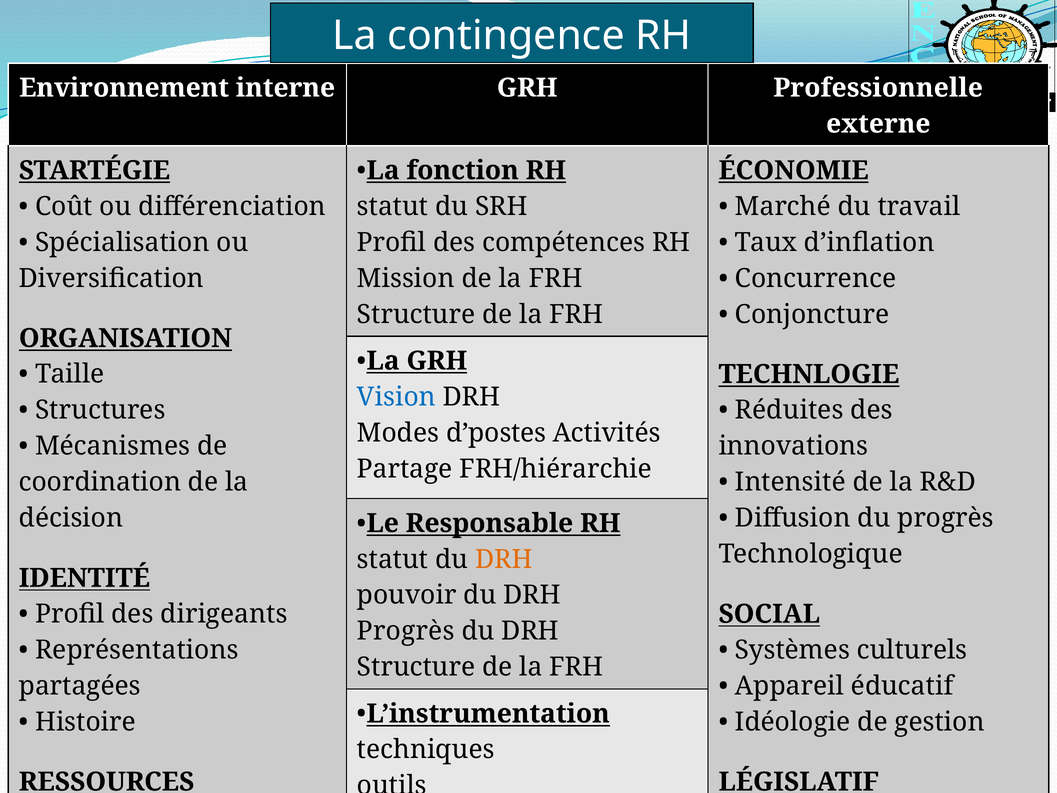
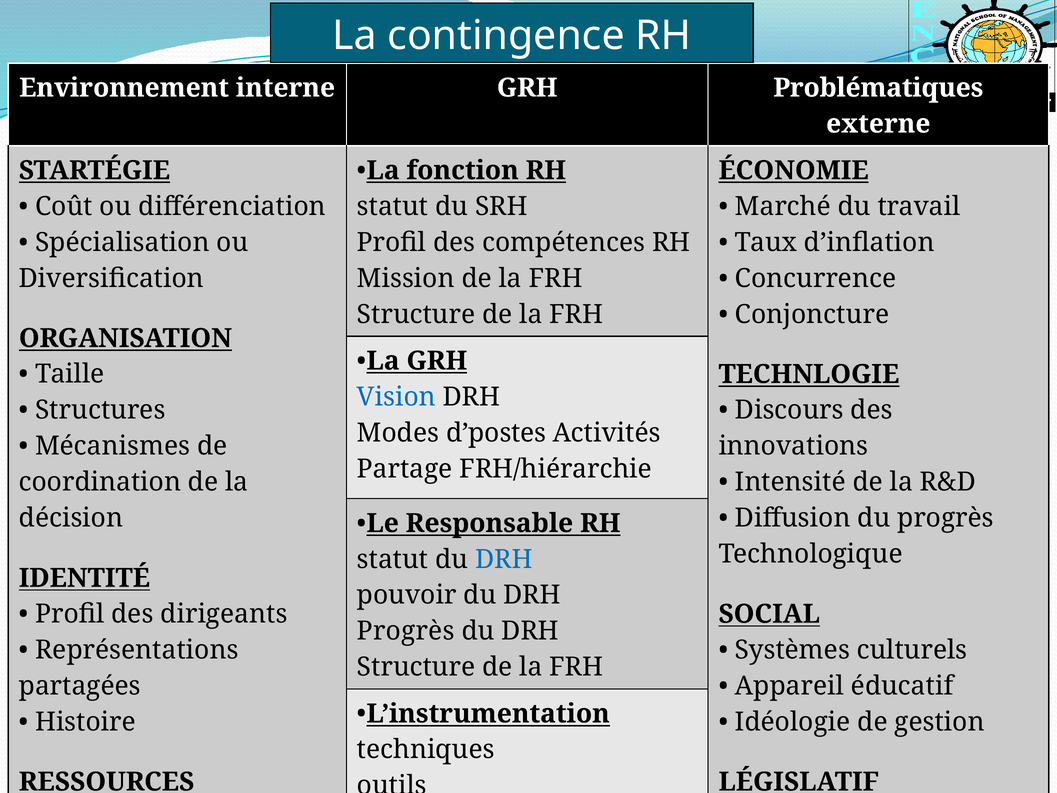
Professionnelle: Professionnelle -> Problématiques
Réduites: Réduites -> Discours
DRH at (504, 559) colour: orange -> blue
